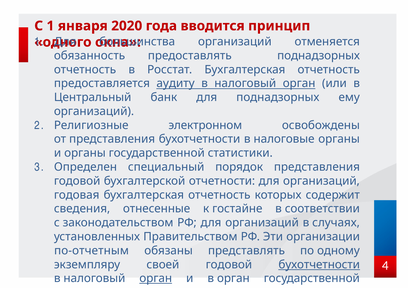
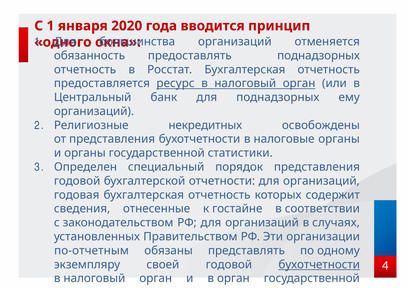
аудиту: аудиту -> ресурс
электронном: электронном -> некредитных
орган at (156, 279) underline: present -> none
